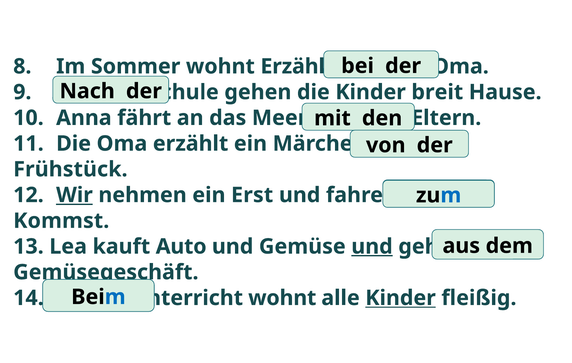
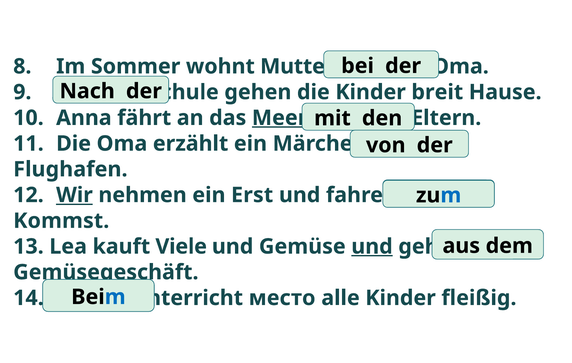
wohnt Erzählt: Erzählt -> Mutter
Meer underline: none -> present
Frühstück: Frühstück -> Flughafen
Auto: Auto -> Viele
wohnt at (282, 298): wohnt -> место
Kinder at (401, 298) underline: present -> none
